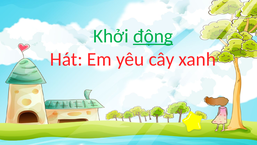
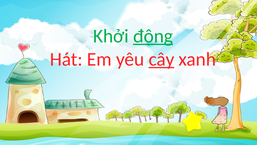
cây underline: none -> present
